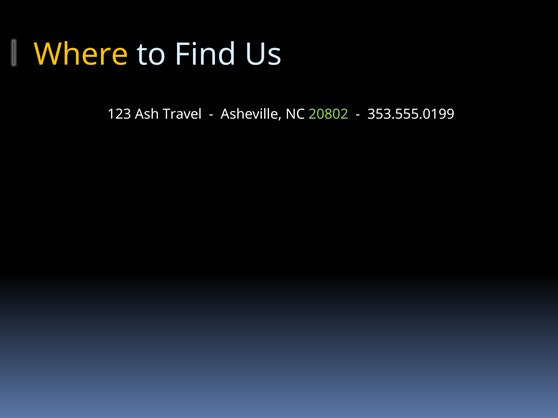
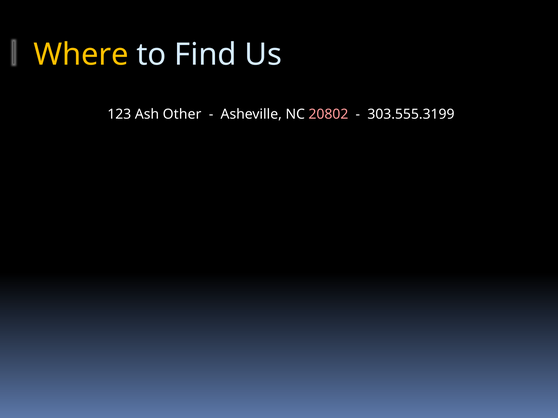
Travel: Travel -> Other
20802 colour: light green -> pink
353.555.0199: 353.555.0199 -> 303.555.3199
